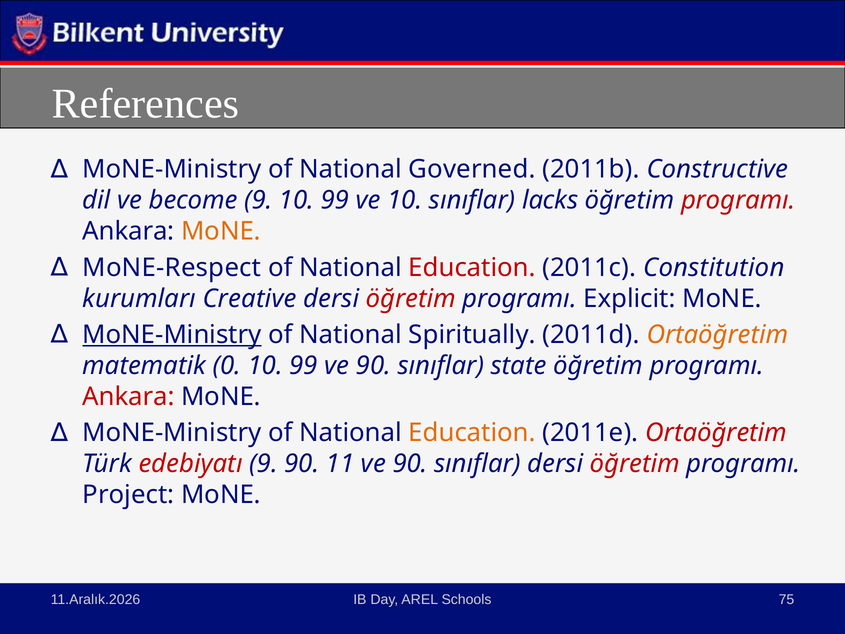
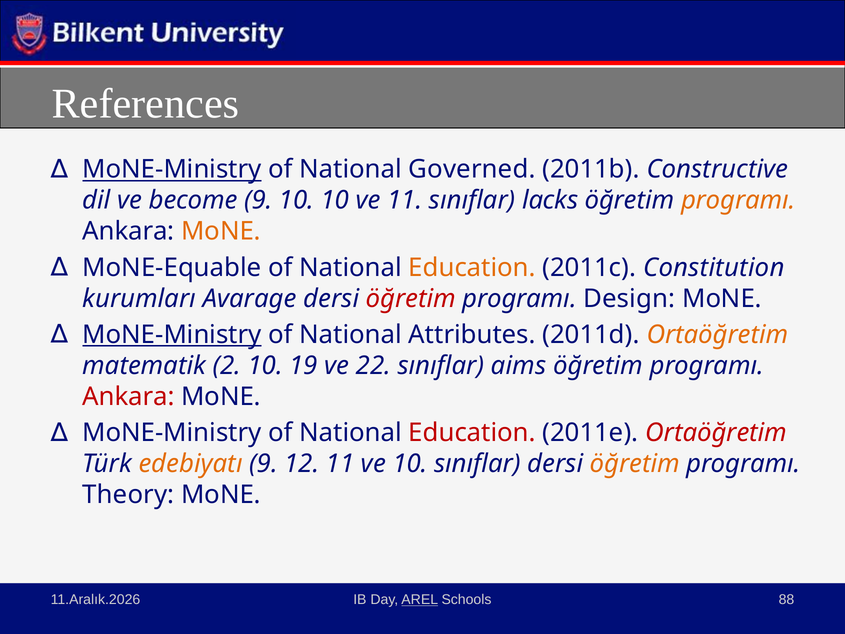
MoNE-Ministry at (172, 169) underline: none -> present
9 10 99: 99 -> 10
ve 10: 10 -> 11
programı at (738, 200) colour: red -> orange
MoNE-Respect: MoNE-Respect -> MoNE-Equable
Education at (472, 267) colour: red -> orange
Creative: Creative -> Avarage
Explicit: Explicit -> Design
Spiritually: Spiritually -> Attributes
0: 0 -> 2
99 at (303, 366): 99 -> 19
90 at (373, 366): 90 -> 22
state: state -> aims
Education at (472, 433) colour: orange -> red
edebiyatı colour: red -> orange
9 90: 90 -> 12
11 ve 90: 90 -> 10
öğretim at (635, 464) colour: red -> orange
Project: Project -> Theory
AREL underline: none -> present
75: 75 -> 88
